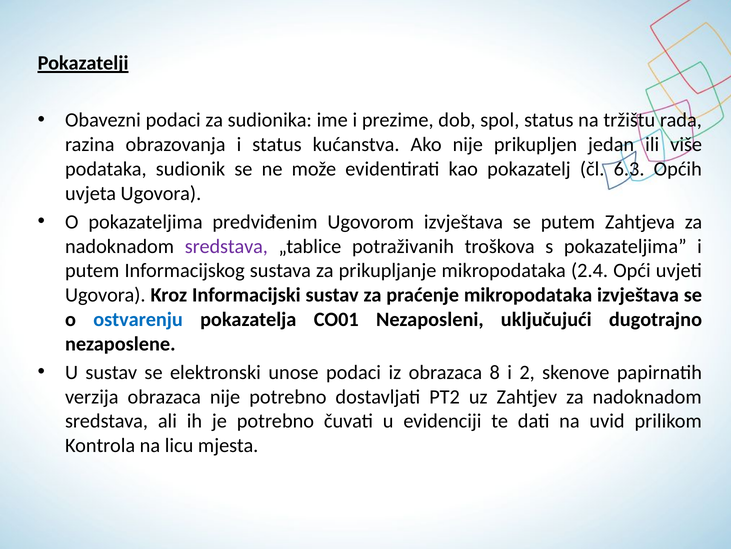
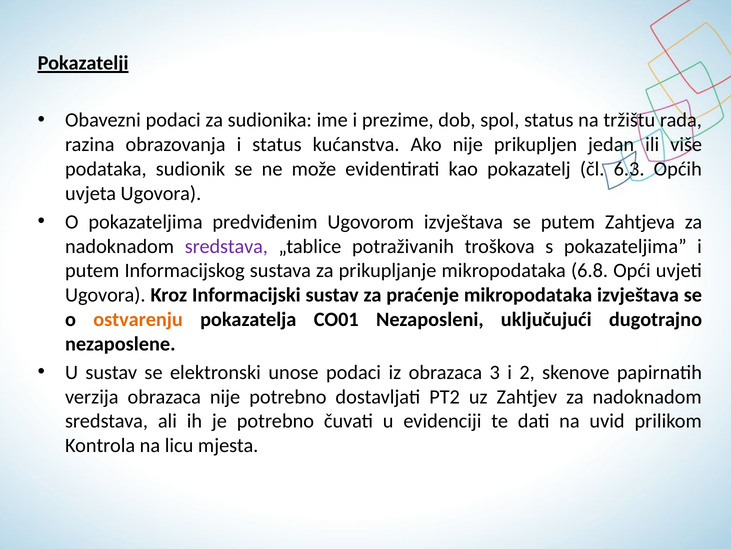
2.4: 2.4 -> 6.8
ostvarenju colour: blue -> orange
8: 8 -> 3
